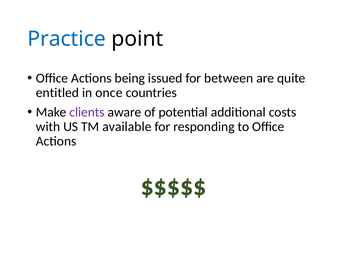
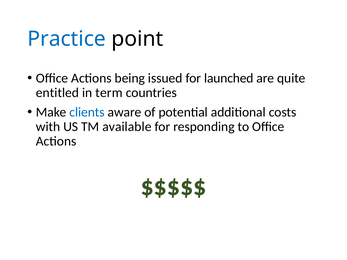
between: between -> launched
once: once -> term
clients colour: purple -> blue
